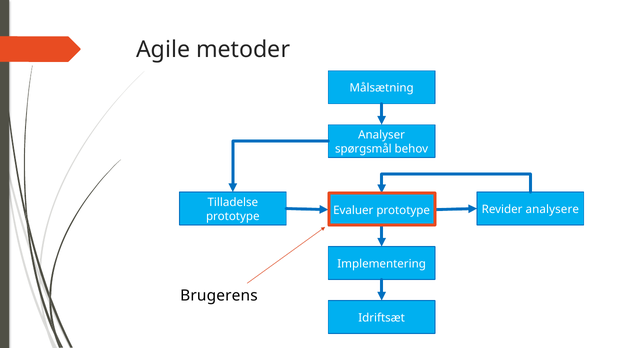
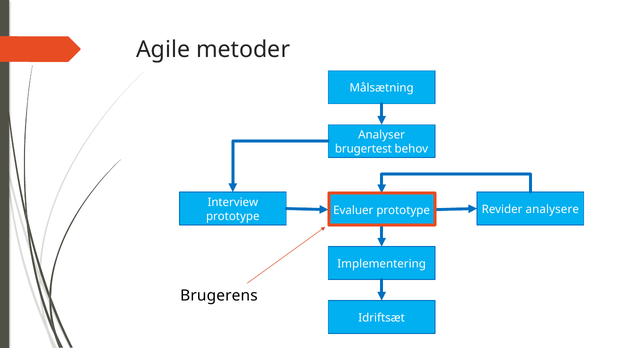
spørgsmål: spørgsmål -> brugertest
Tilladelse: Tilladelse -> Interview
